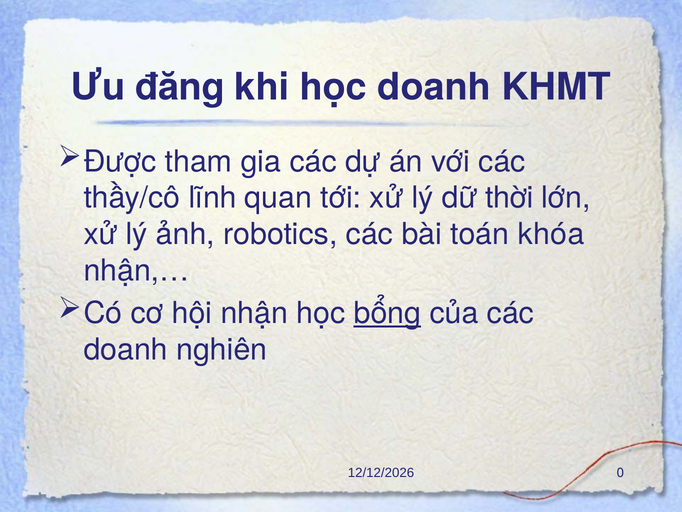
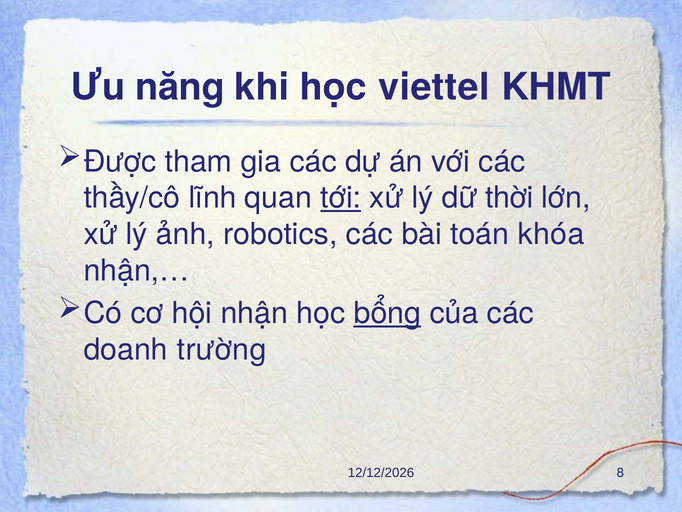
đăng: đăng -> năng
học doanh: doanh -> viettel
tới underline: none -> present
nghiên: nghiên -> trường
0: 0 -> 8
